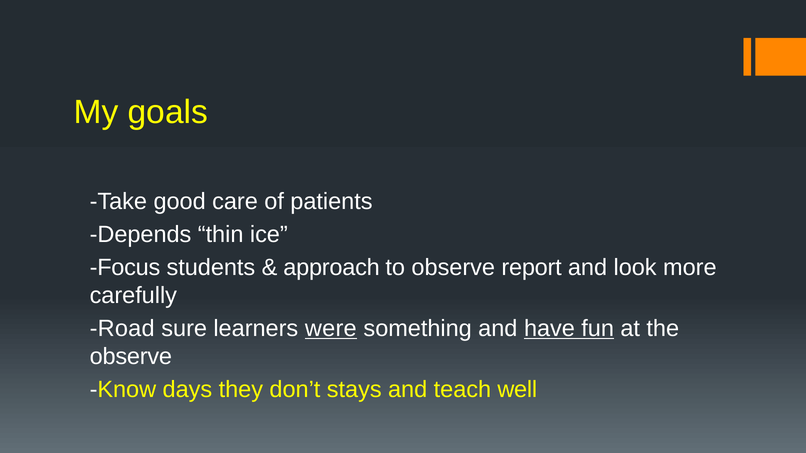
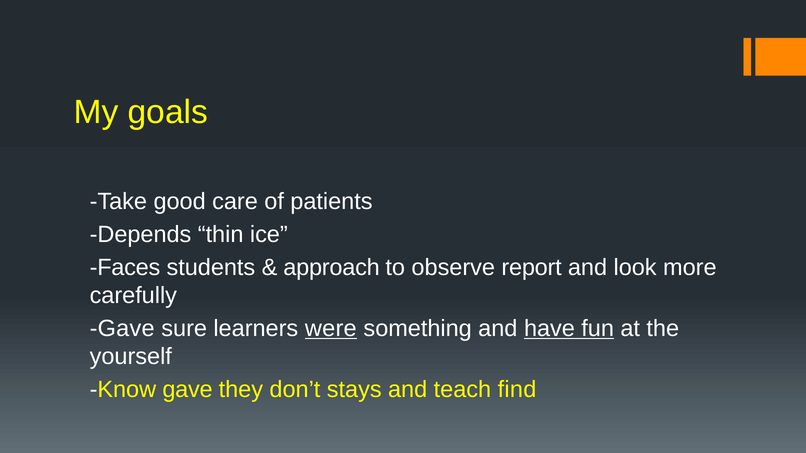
Focus: Focus -> Faces
Road at (122, 329): Road -> Gave
observe at (131, 357): observe -> yourself
Know days: days -> gave
well: well -> find
